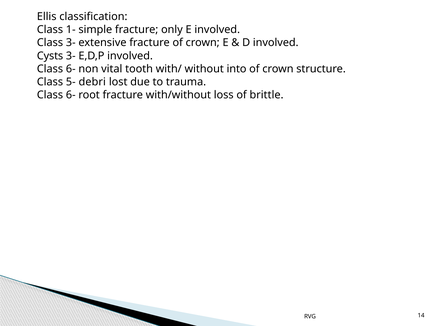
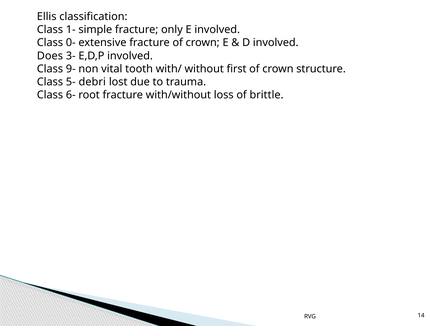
Class 3-: 3- -> 0-
Cysts: Cysts -> Does
6- at (71, 69): 6- -> 9-
into: into -> first
